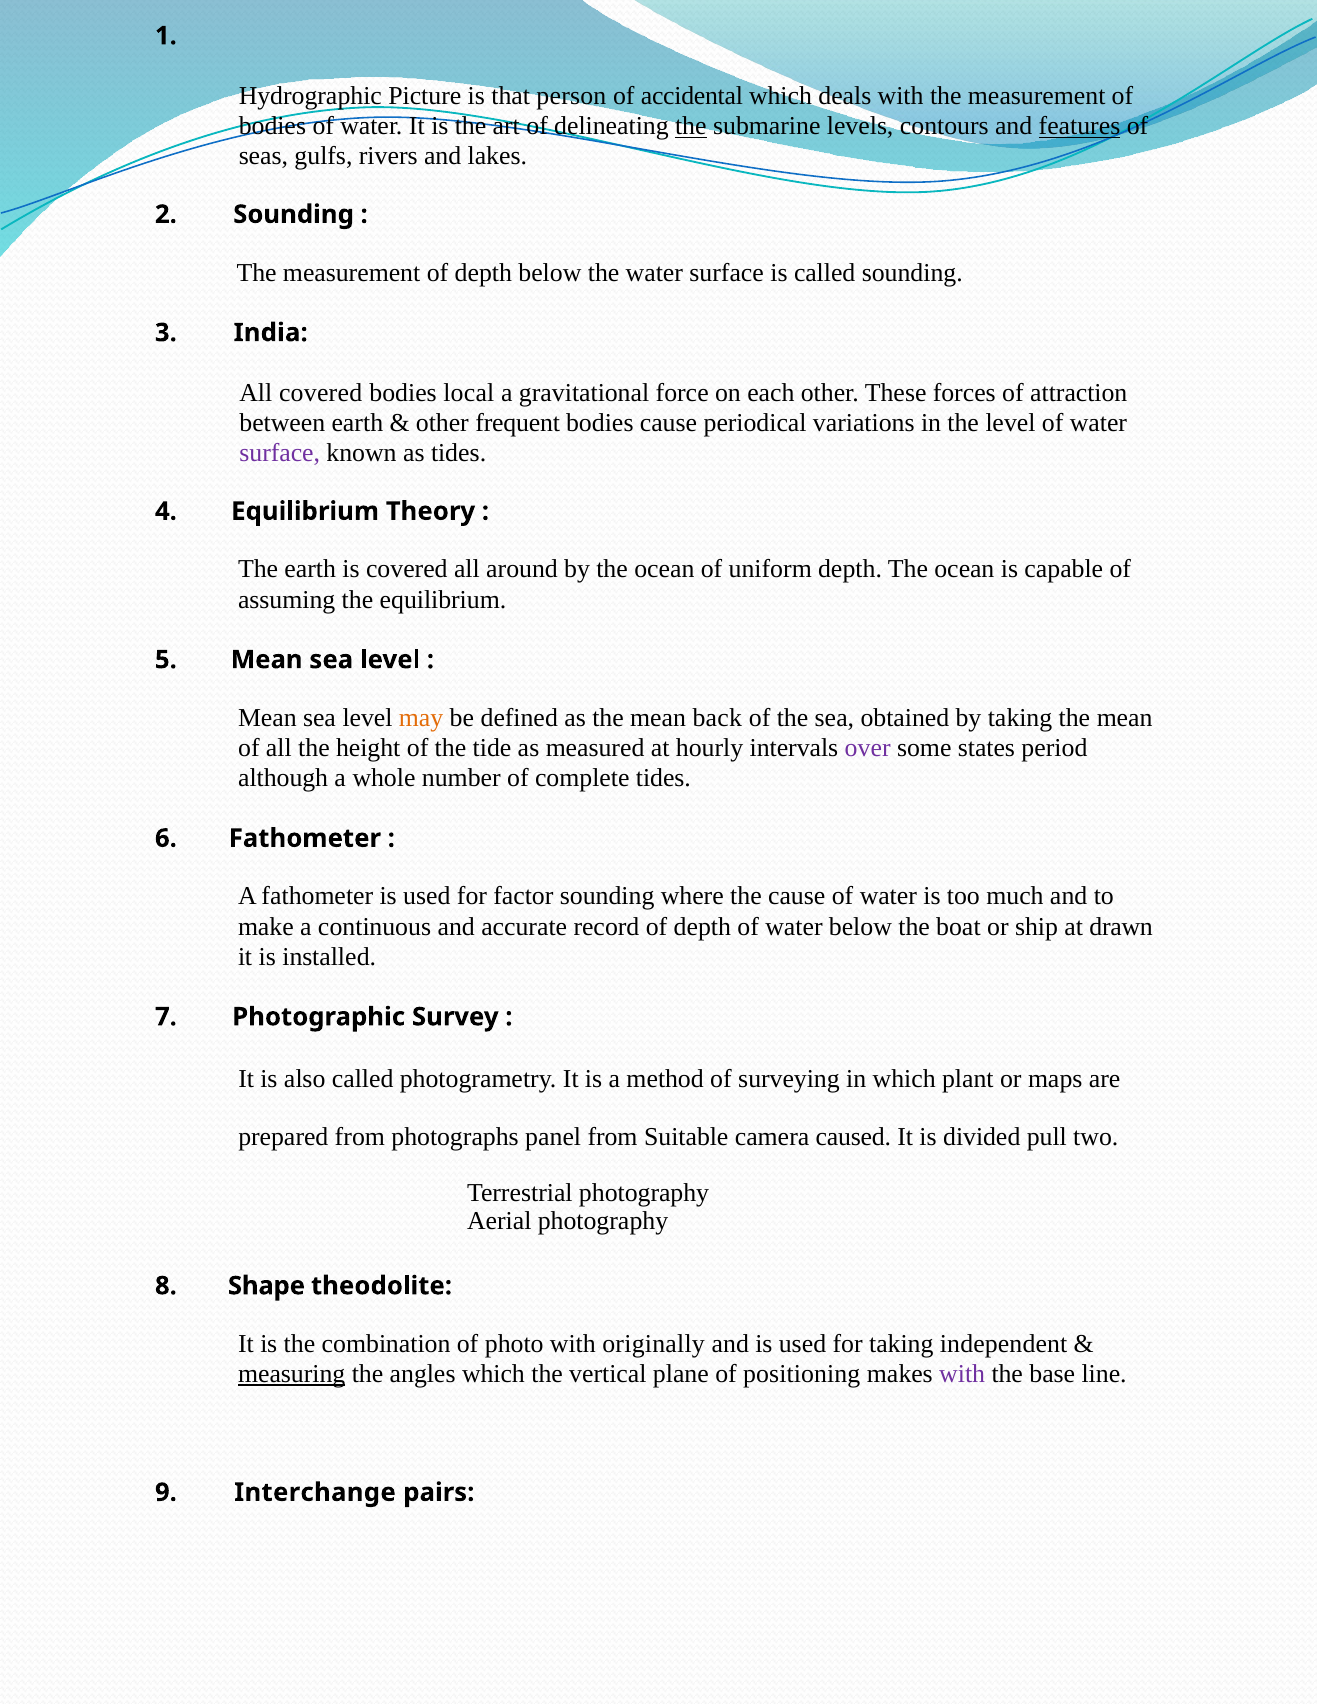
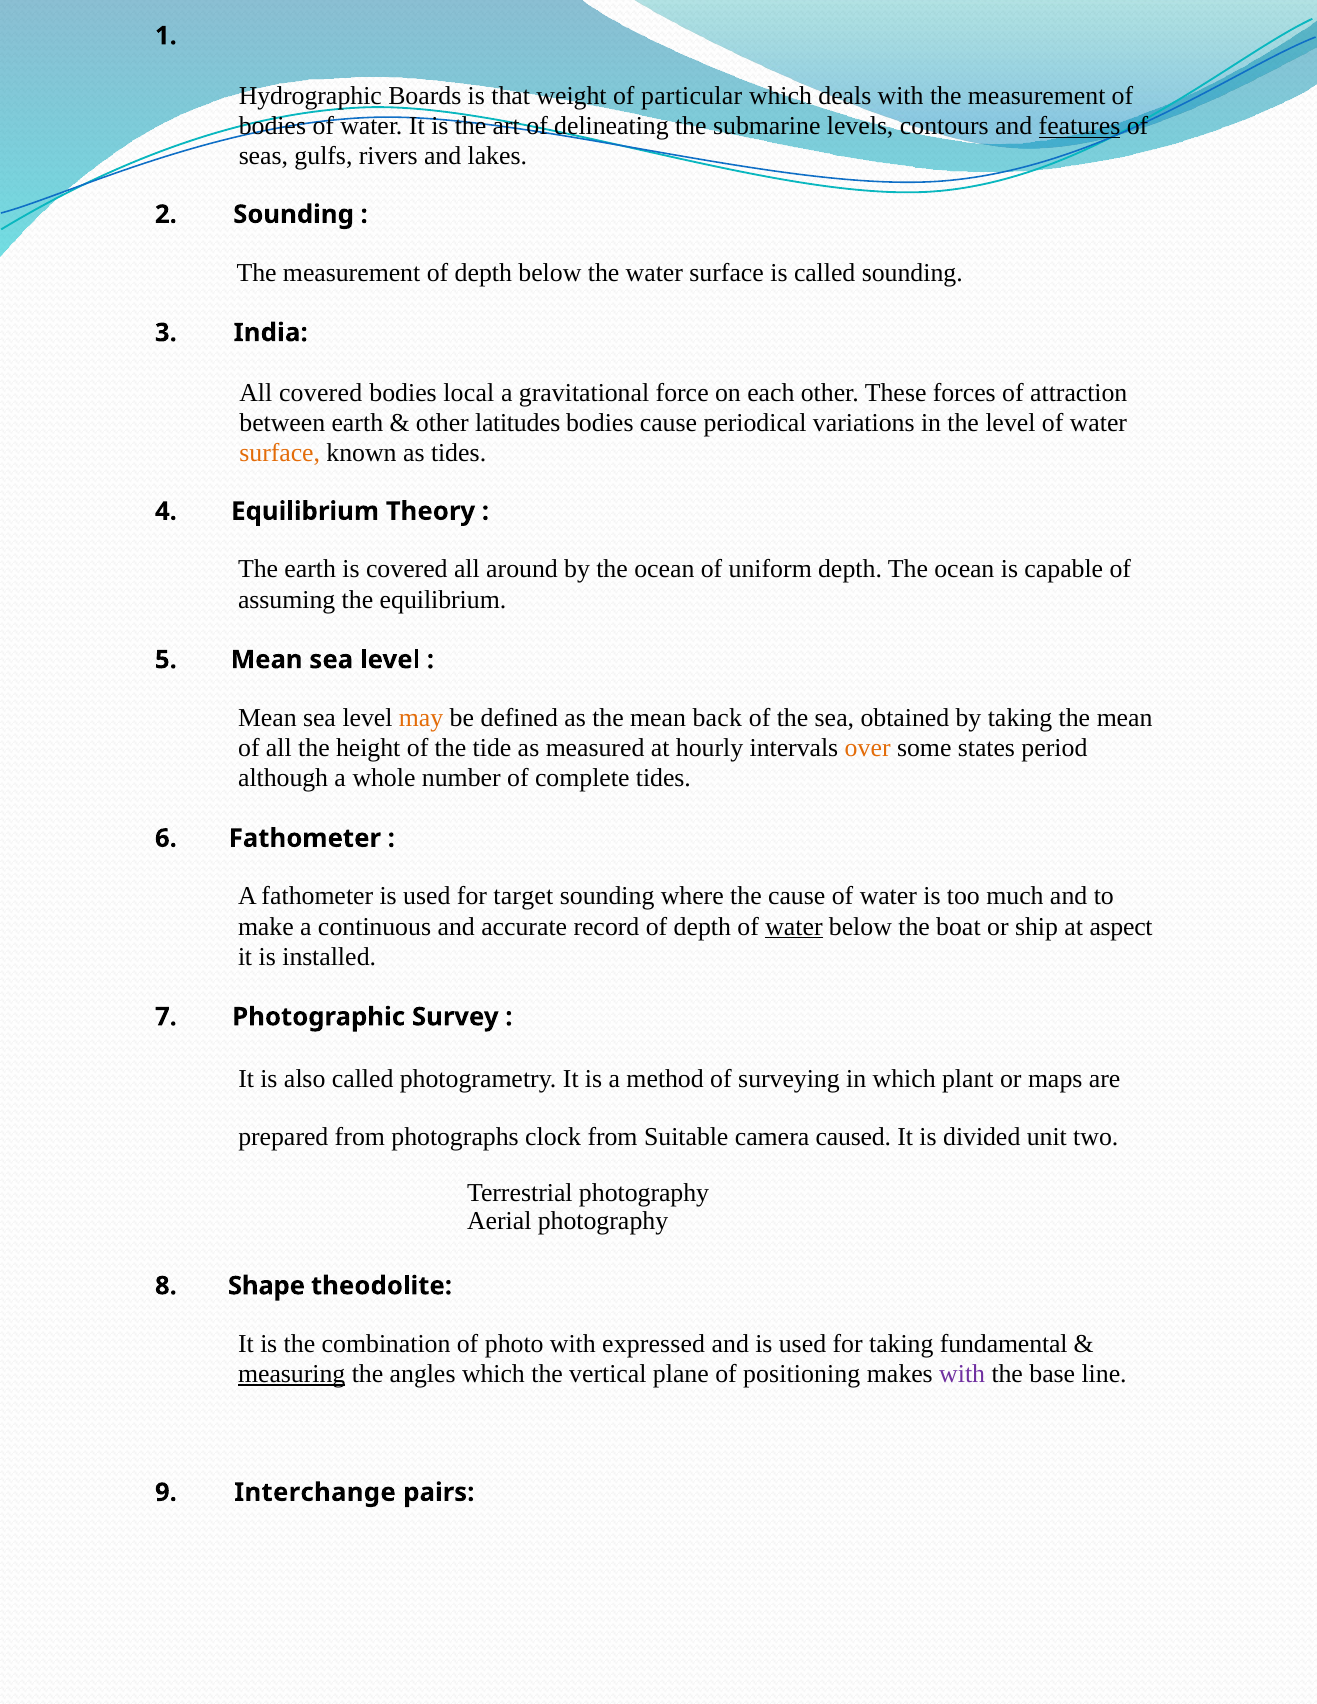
Picture: Picture -> Boards
person: person -> weight
accidental: accidental -> particular
the at (691, 126) underline: present -> none
frequent: frequent -> latitudes
surface at (280, 453) colour: purple -> orange
over colour: purple -> orange
factor: factor -> target
water at (794, 927) underline: none -> present
drawn: drawn -> aspect
panel: panel -> clock
pull: pull -> unit
originally: originally -> expressed
independent: independent -> fundamental
